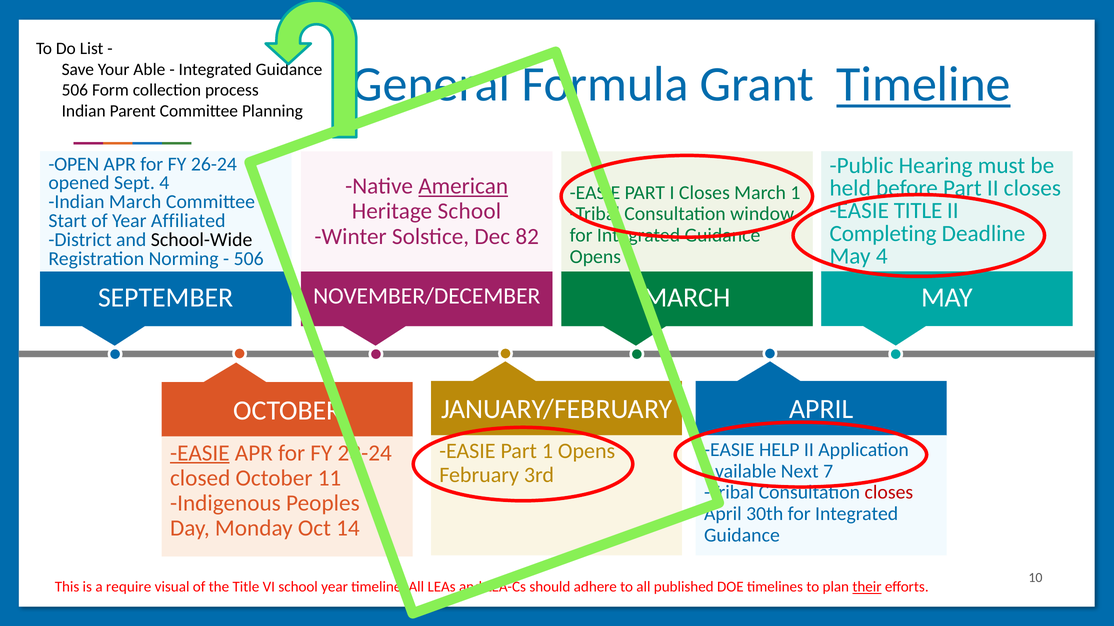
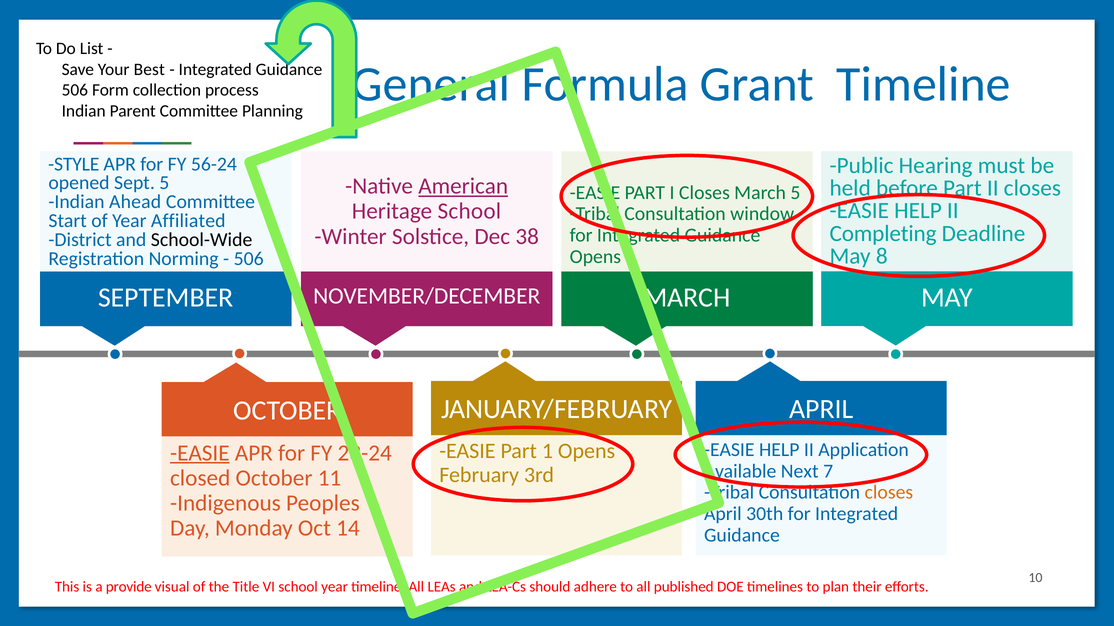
Able: Able -> Best
Timeline at (924, 84) underline: present -> none
OPEN: OPEN -> STYLE
26-24: 26-24 -> 56-24
Sept 4: 4 -> 5
March 1: 1 -> 5
Indian March: March -> Ahead
TITLE at (918, 211): TITLE -> HELP
82: 82 -> 38
4 at (882, 256): 4 -> 8
closes at (889, 493) colour: red -> orange
require: require -> provide
their underline: present -> none
